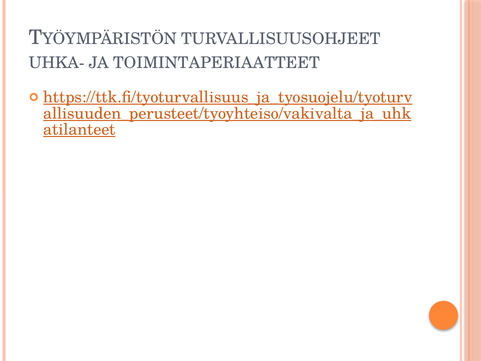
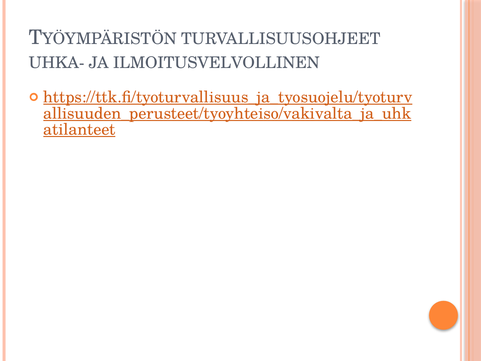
TOIMINTAPERIAATTEET: TOIMINTAPERIAATTEET -> ILMOITUSVELVOLLINEN
